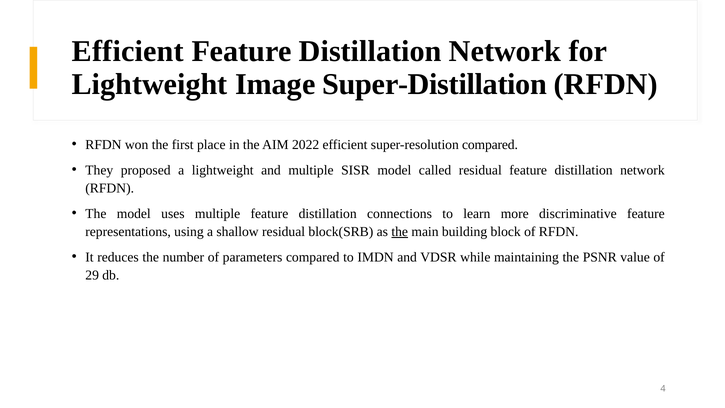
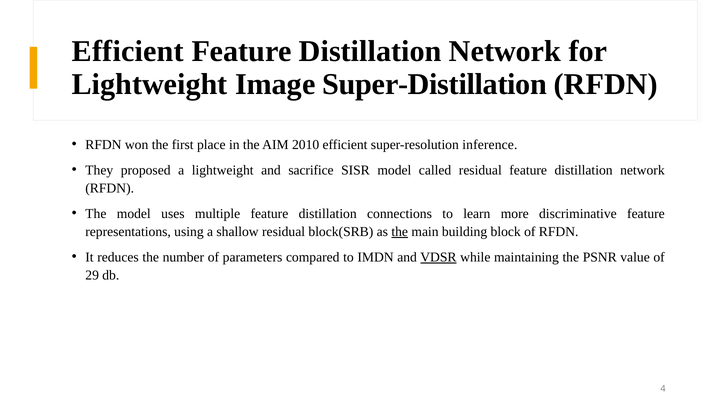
2022: 2022 -> 2010
super-resolution compared: compared -> inference
and multiple: multiple -> sacrifice
VDSR underline: none -> present
